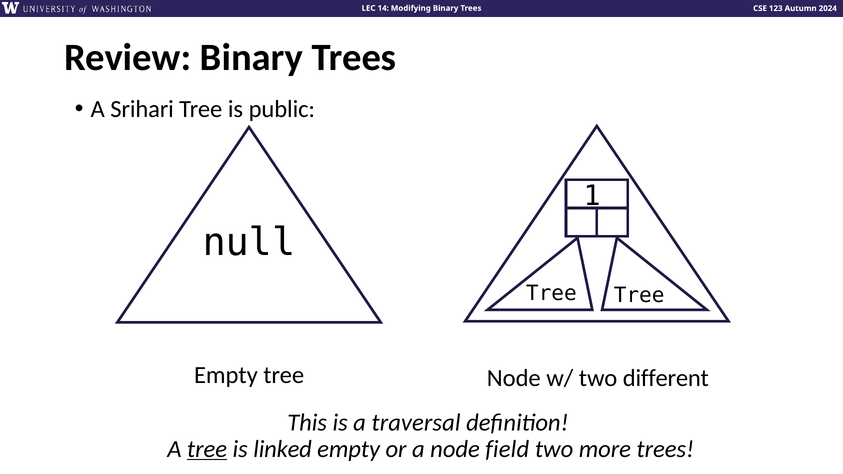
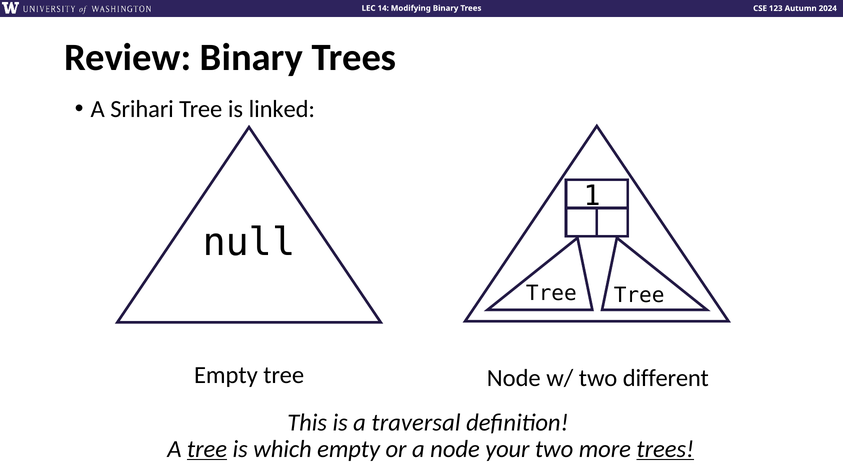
public: public -> linked
linked: linked -> which
field: field -> your
trees at (665, 449) underline: none -> present
